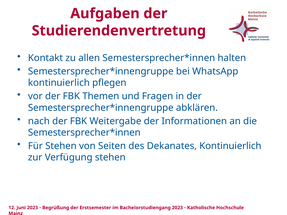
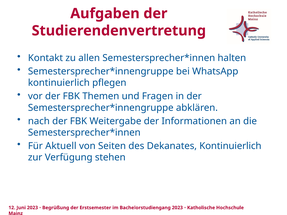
Für Stehen: Stehen -> Aktuell
